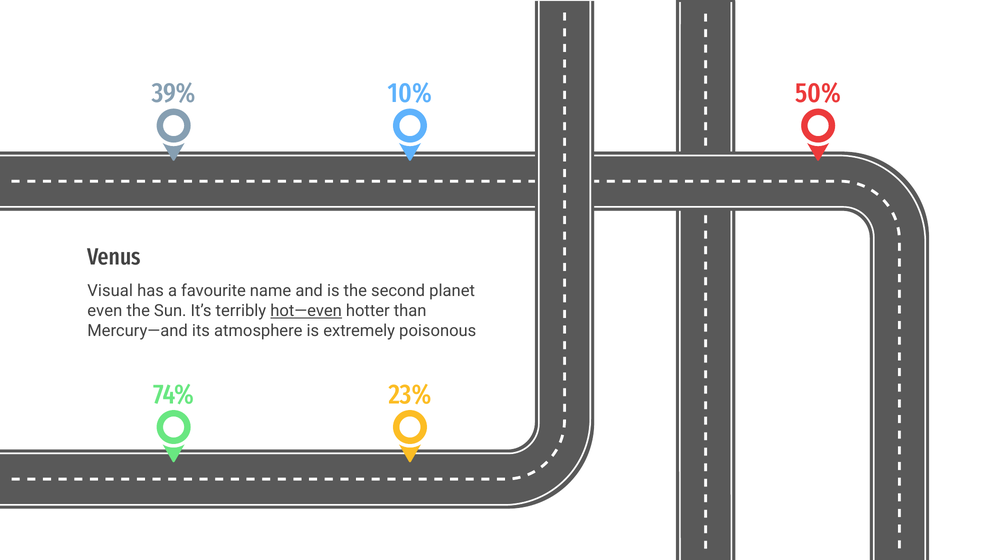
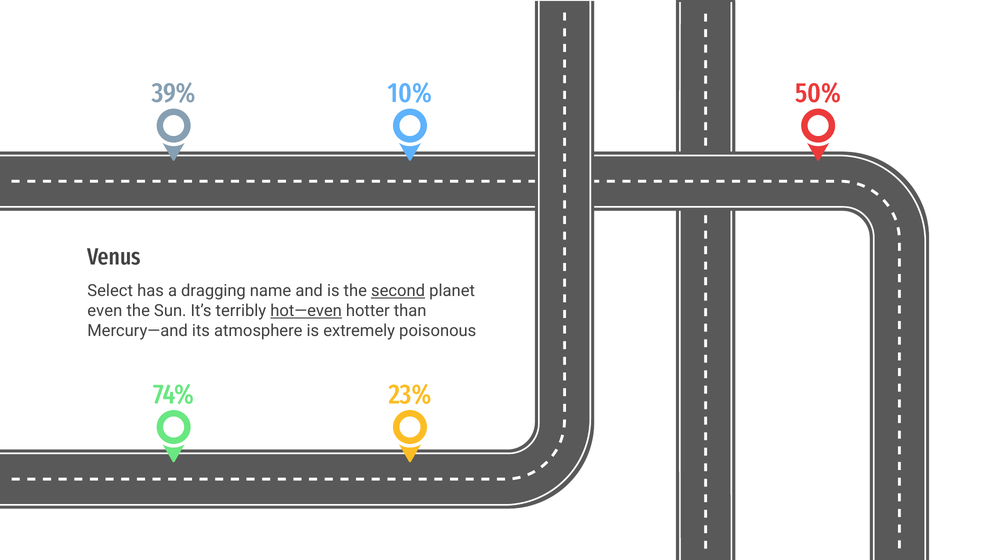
Visual: Visual -> Select
favourite: favourite -> dragging
second underline: none -> present
